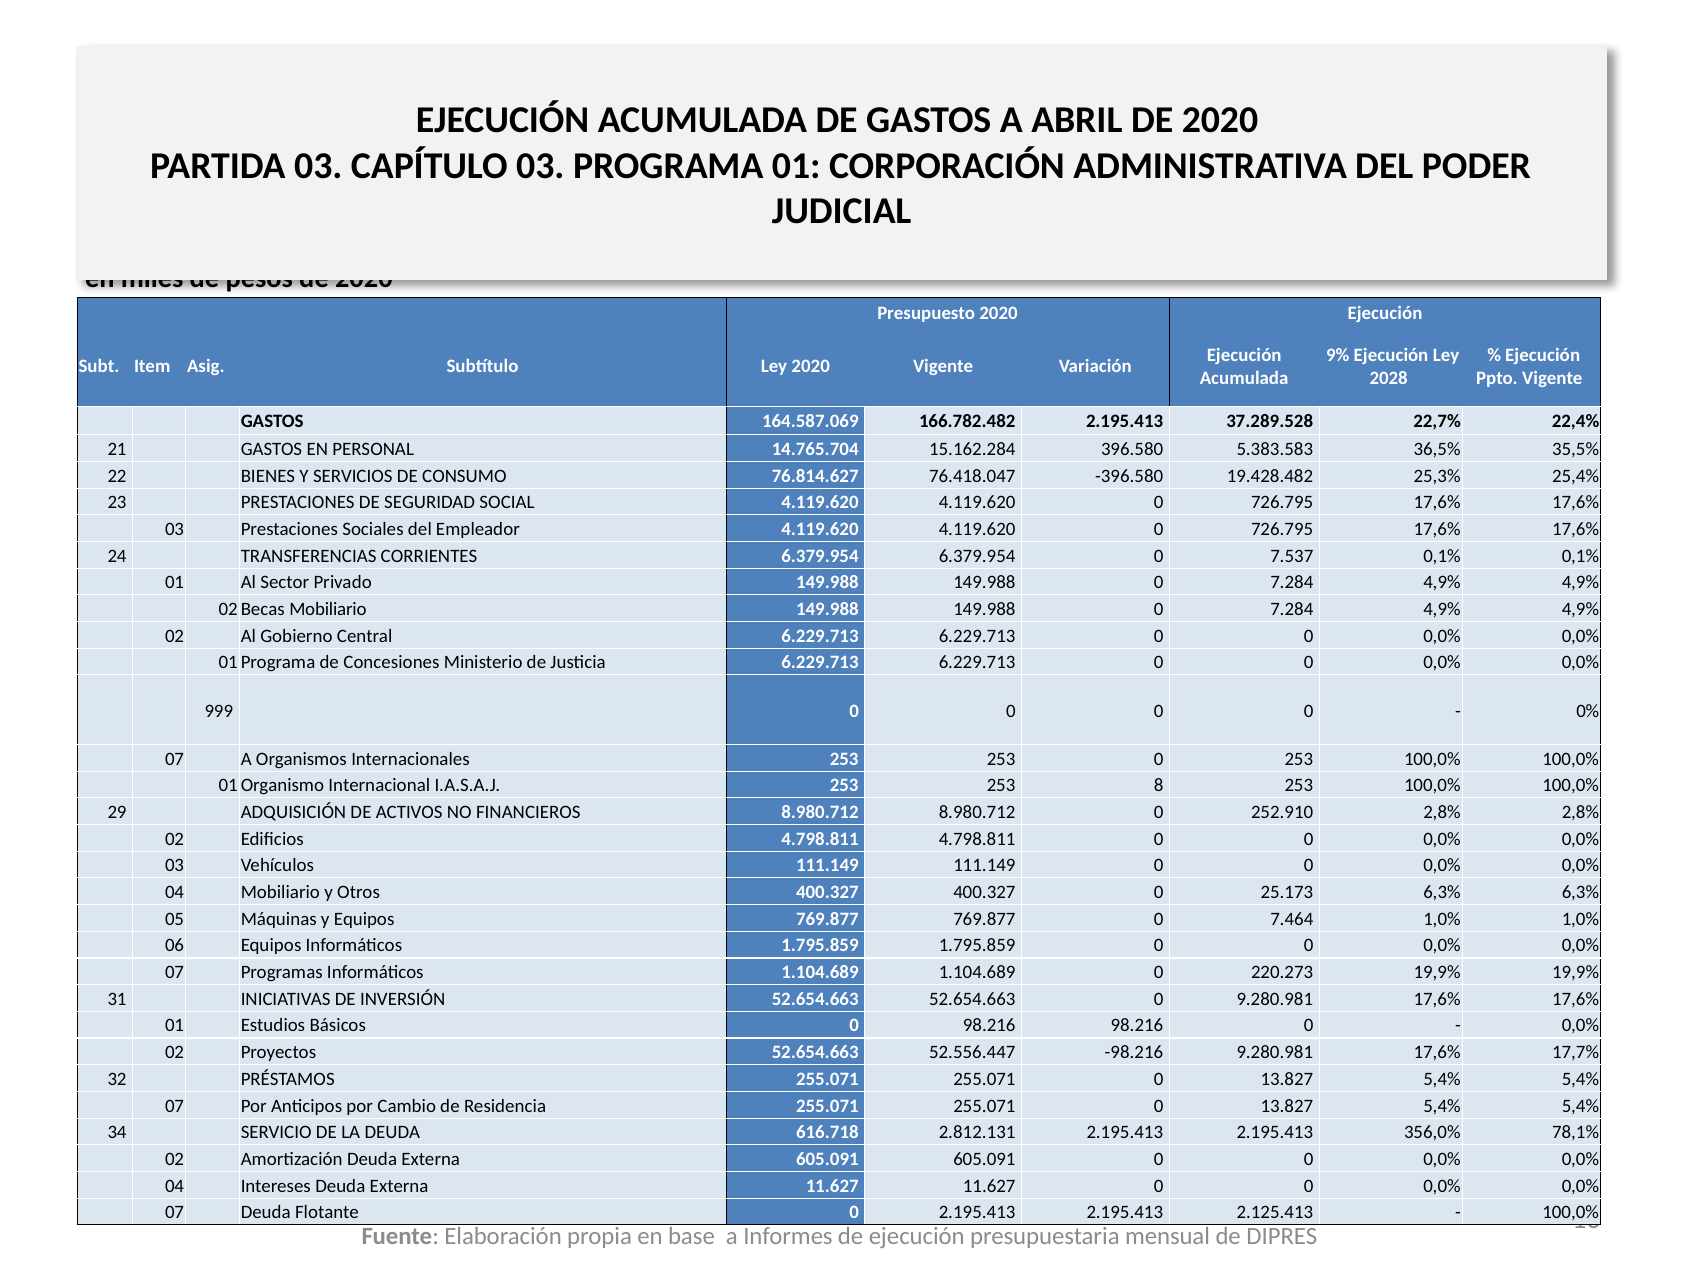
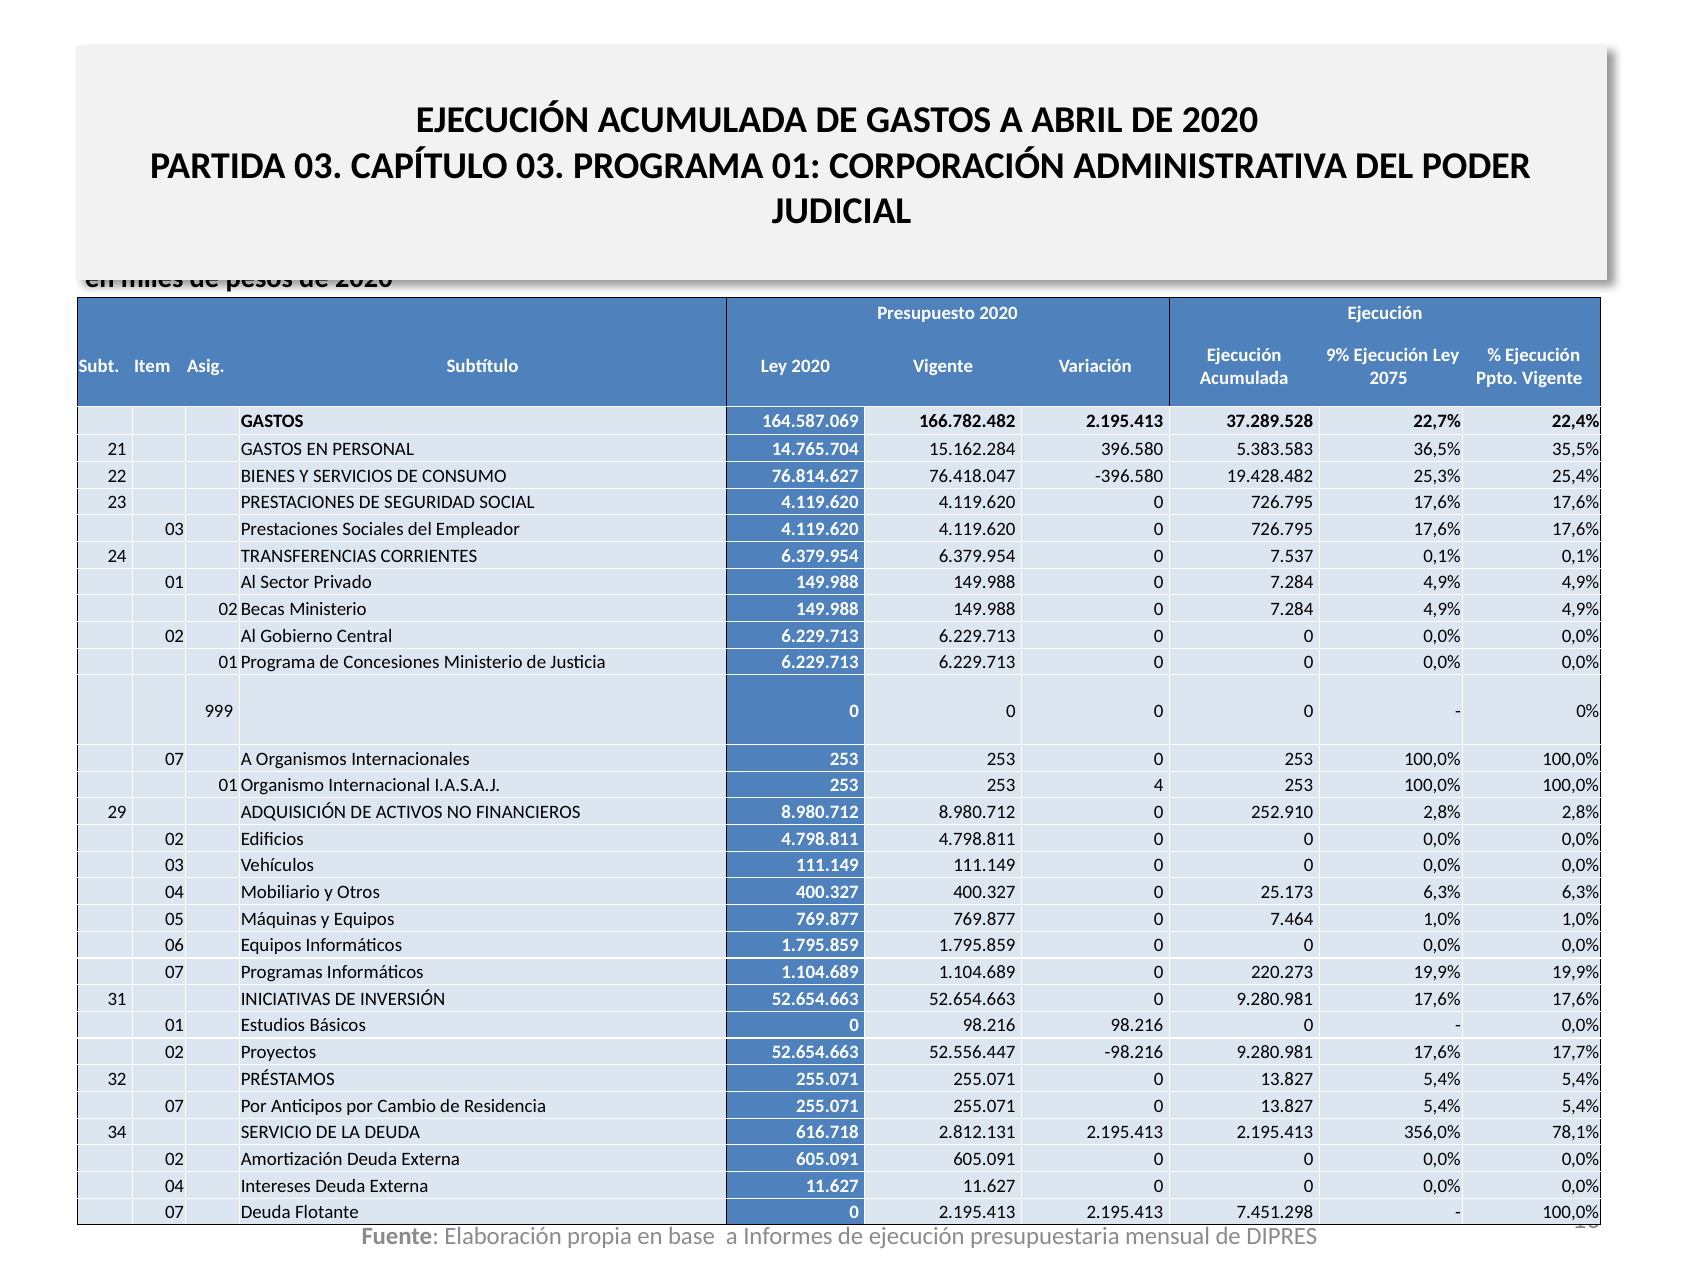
2028: 2028 -> 2075
Mobiliario at (328, 609): Mobiliario -> Ministerio
8: 8 -> 4
2.125.413: 2.125.413 -> 7.451.298
